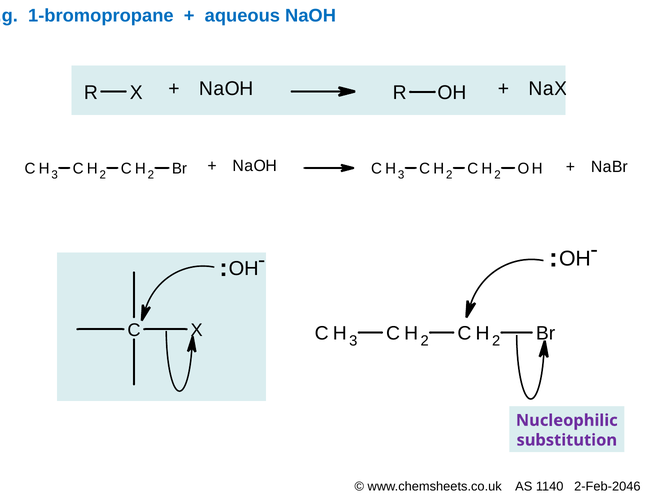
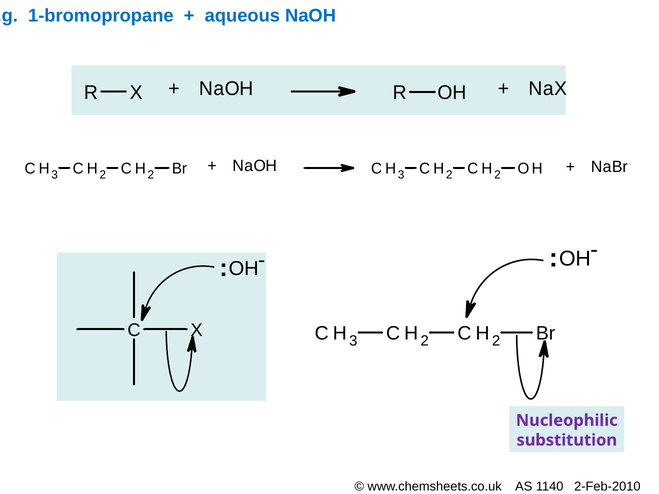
2-Feb-2046: 2-Feb-2046 -> 2-Feb-2010
